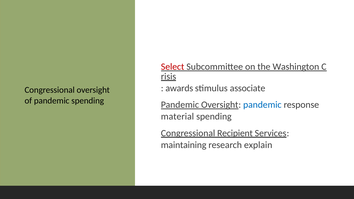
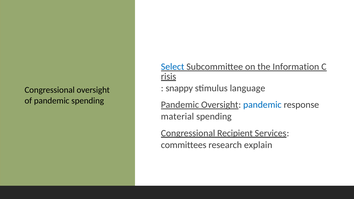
Select colour: red -> blue
Washington: Washington -> Information
awards: awards -> snappy
associate: associate -> language
maintaining: maintaining -> committees
